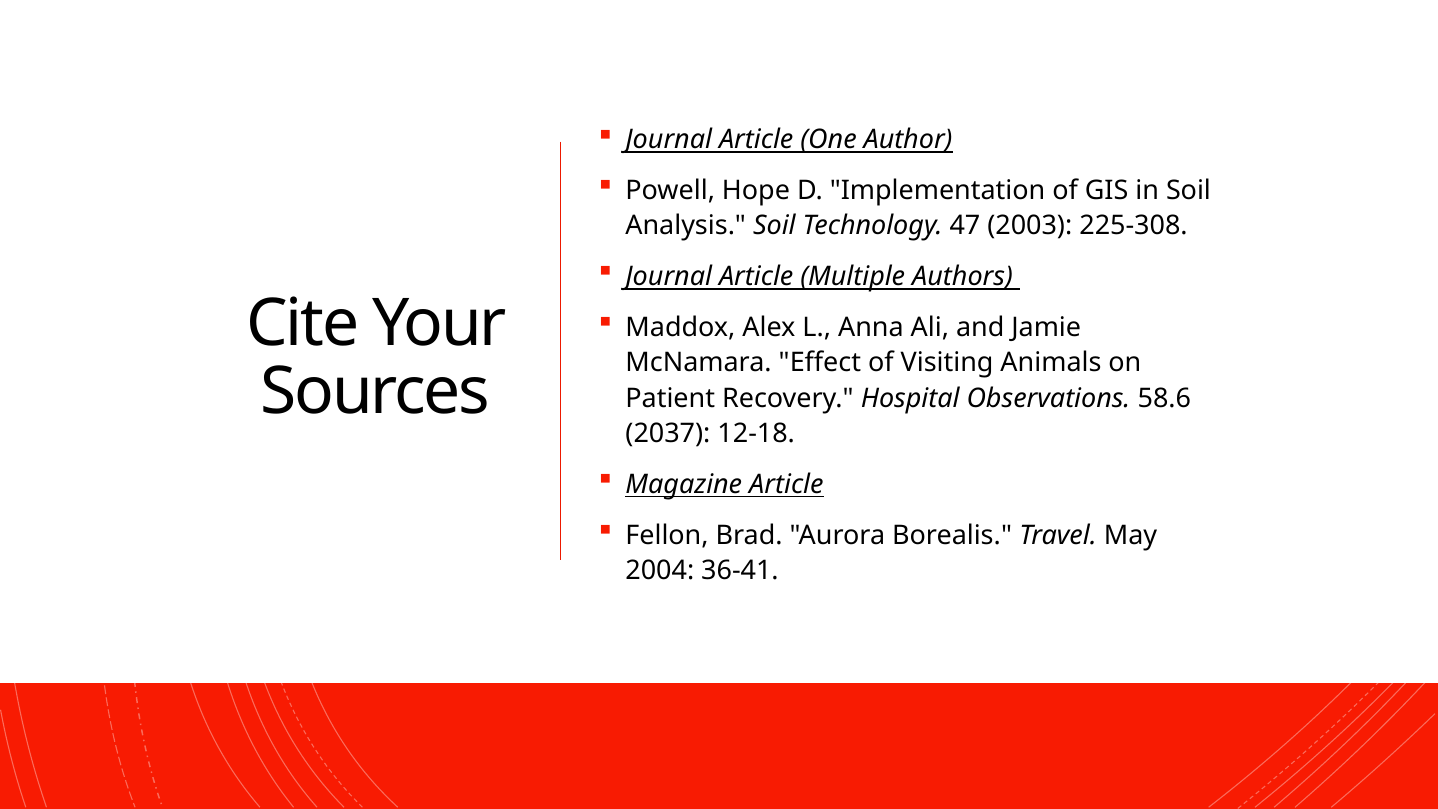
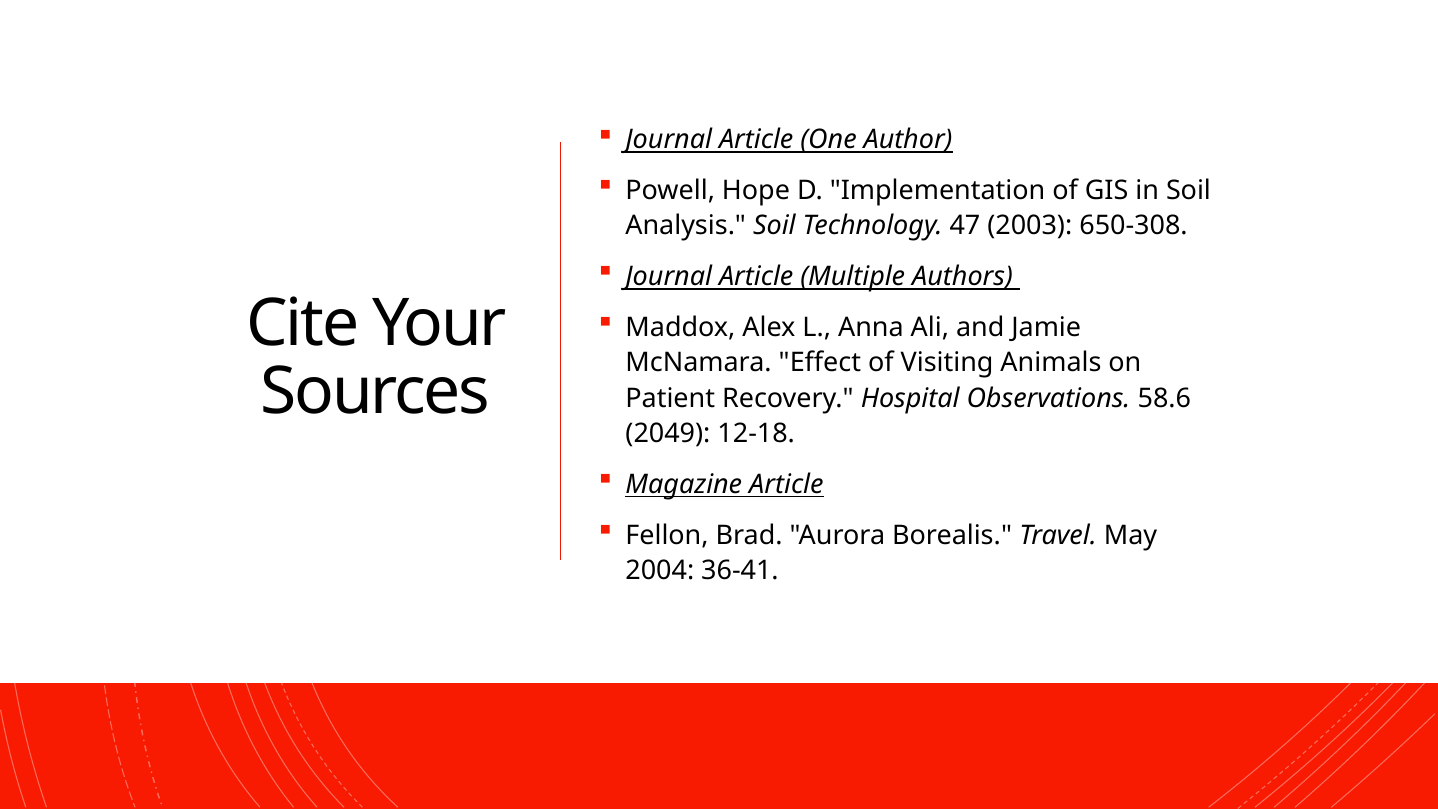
225-308: 225-308 -> 650-308
2037: 2037 -> 2049
